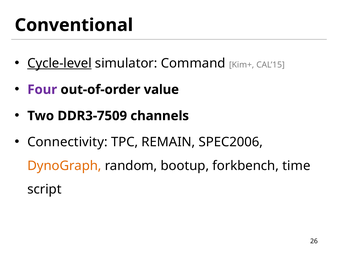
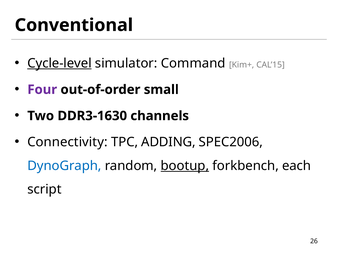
value: value -> small
DDR3-7509: DDR3-7509 -> DDR3-1630
REMAIN: REMAIN -> ADDING
DynoGraph colour: orange -> blue
bootup underline: none -> present
time: time -> each
